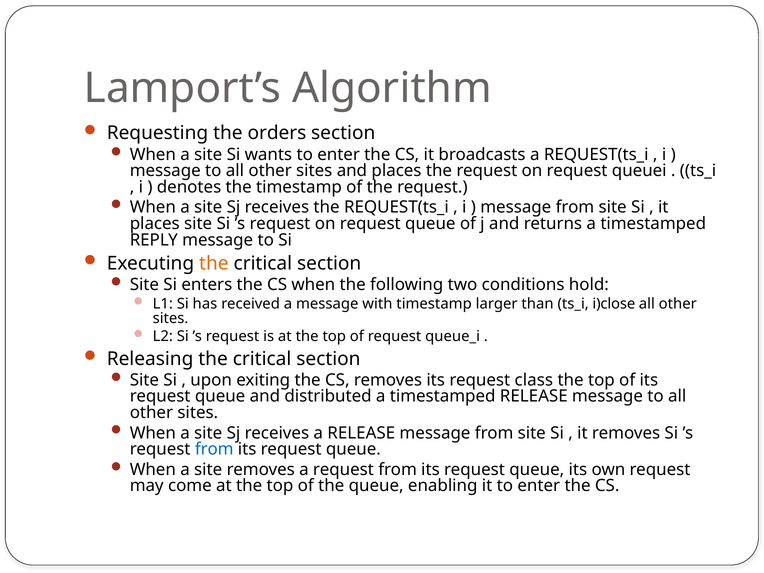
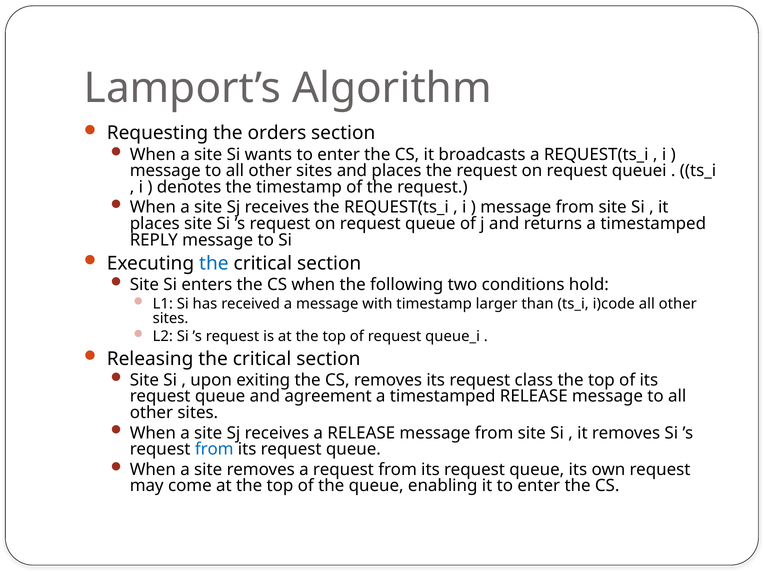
the at (214, 263) colour: orange -> blue
i)close: i)close -> i)code
distributed: distributed -> agreement
